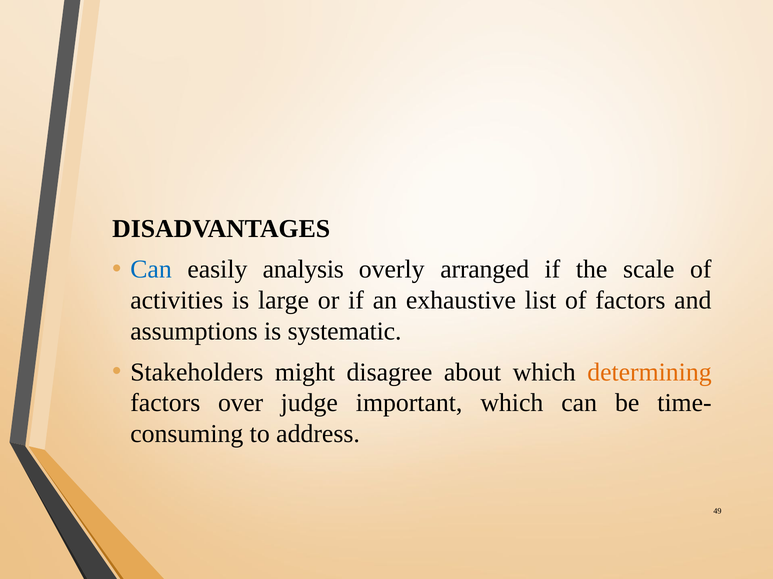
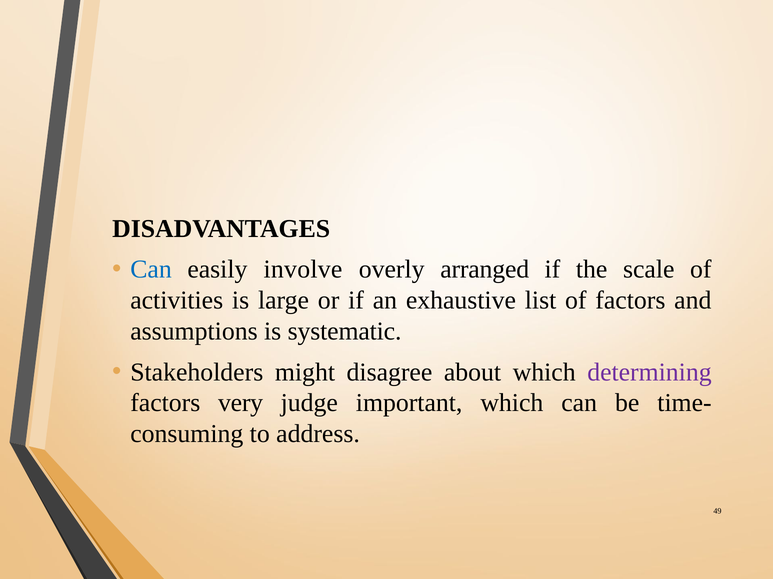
analysis: analysis -> involve
determining colour: orange -> purple
over: over -> very
